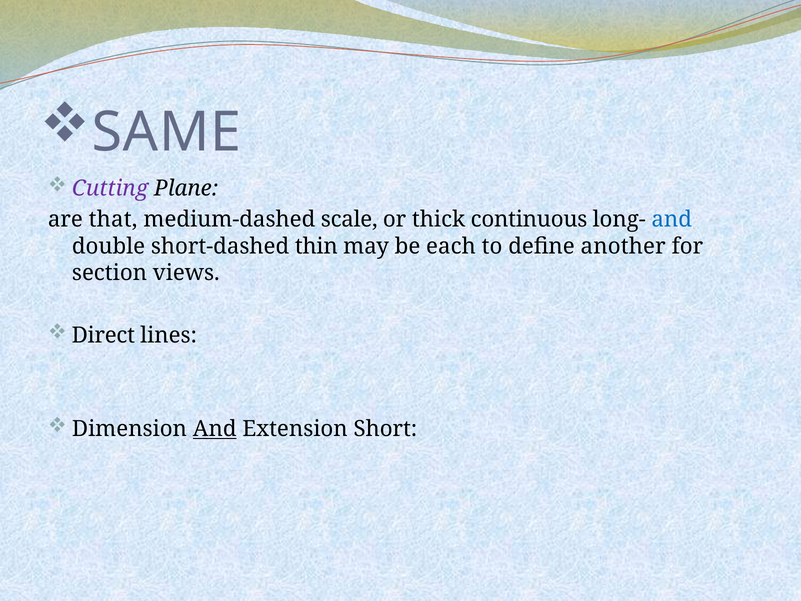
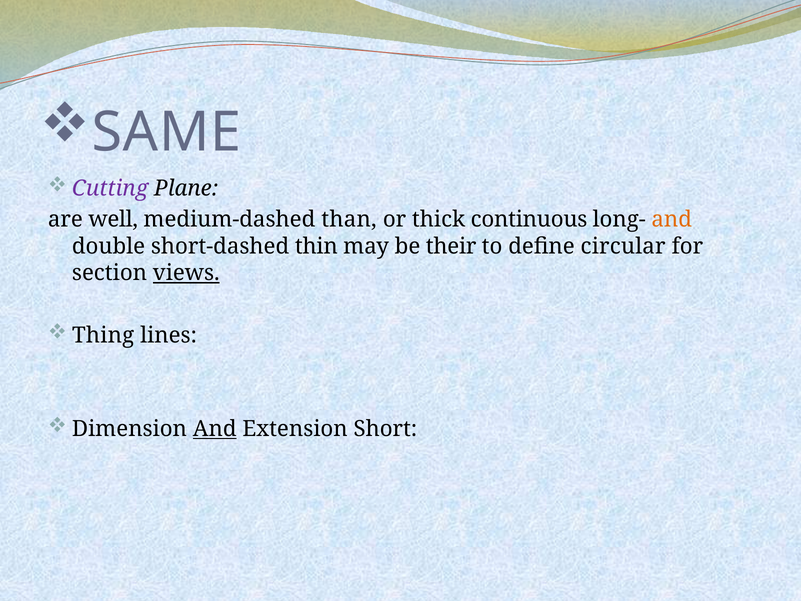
that: that -> well
scale: scale -> than
and at (672, 220) colour: blue -> orange
each: each -> their
another: another -> circular
views underline: none -> present
Direct: Direct -> Thing
